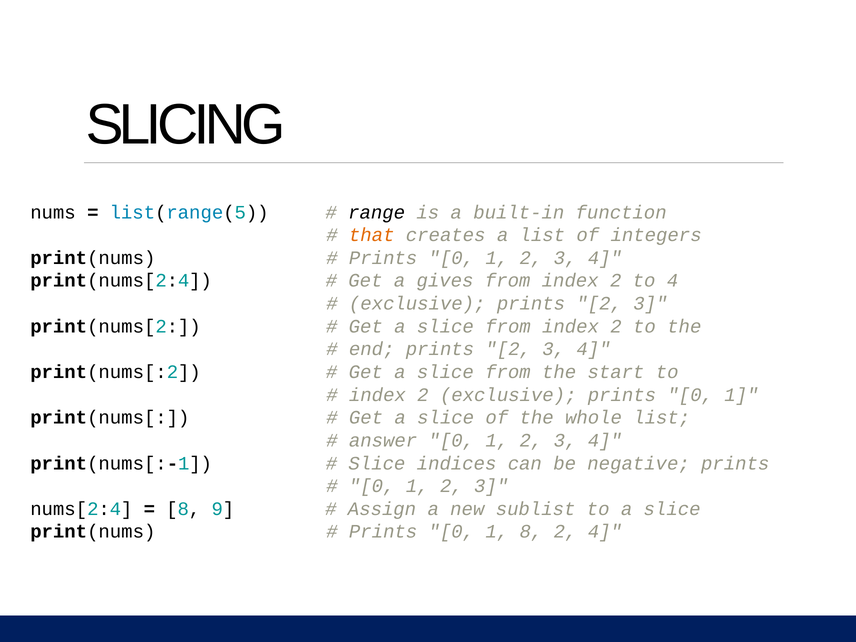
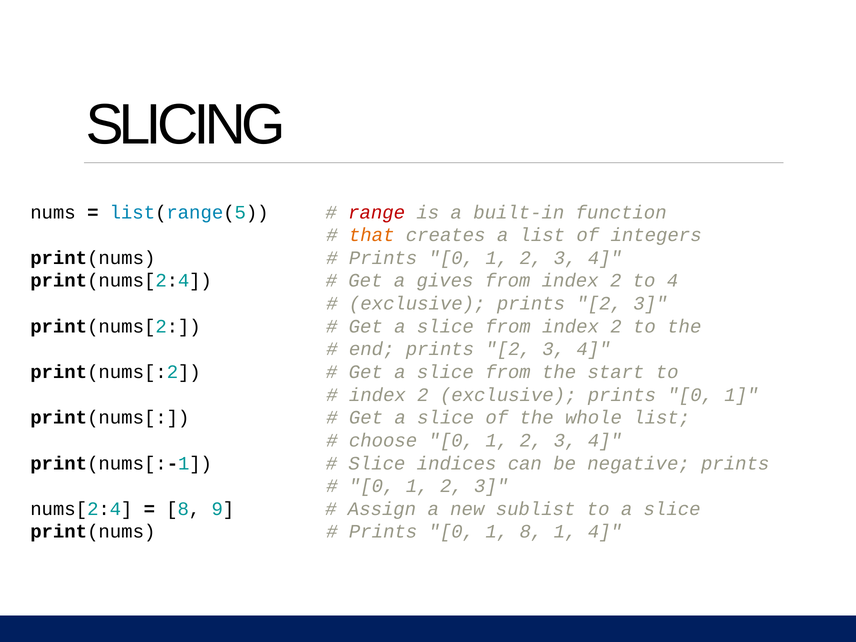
range colour: black -> red
answer: answer -> choose
8 2: 2 -> 1
